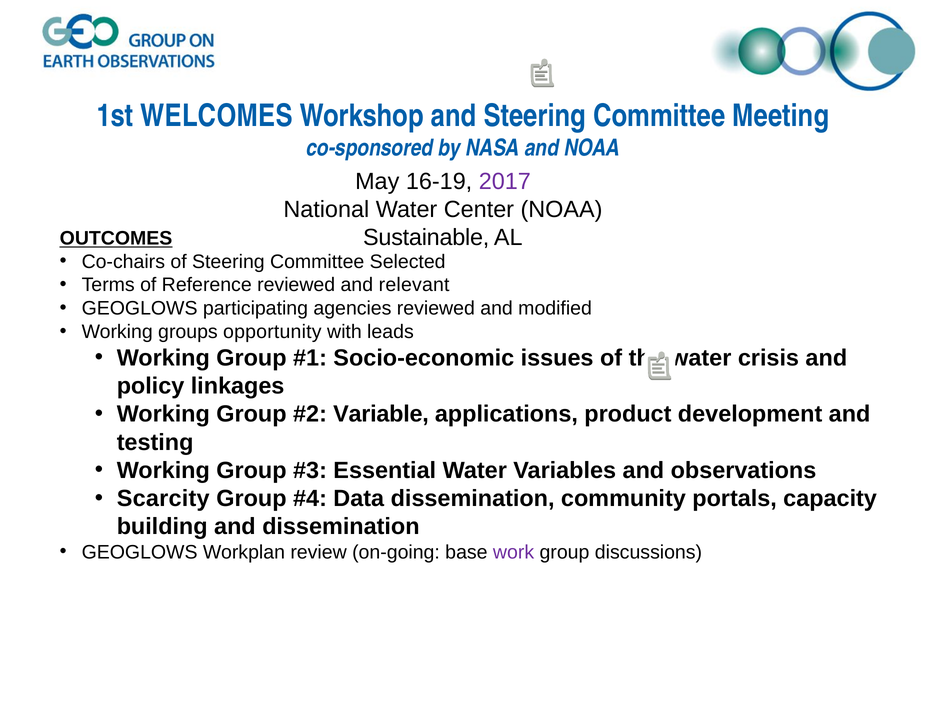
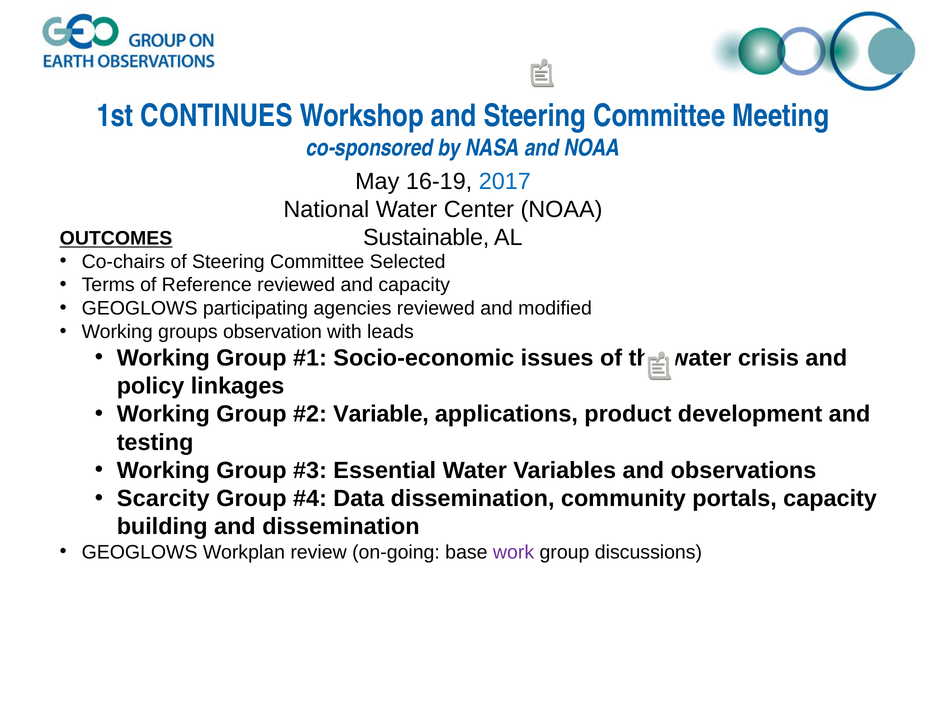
WELCOMES: WELCOMES -> CONTINUES
2017 colour: purple -> blue
and relevant: relevant -> capacity
opportunity: opportunity -> observation
